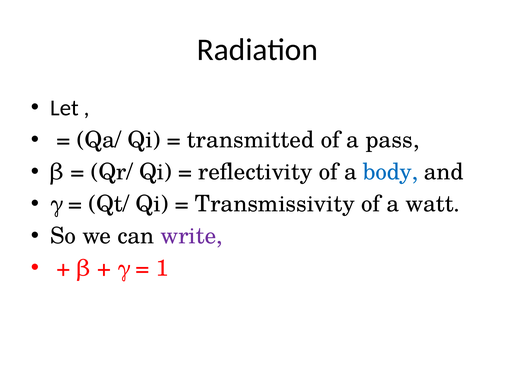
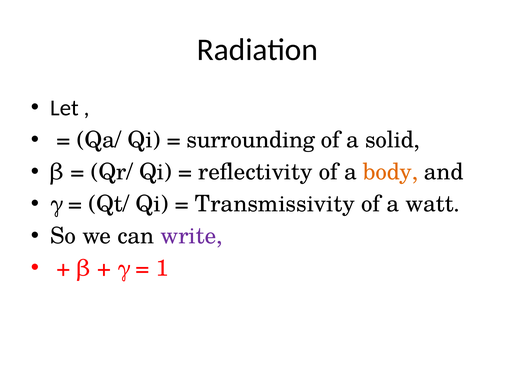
transmitted: transmitted -> surrounding
pass: pass -> solid
body colour: blue -> orange
